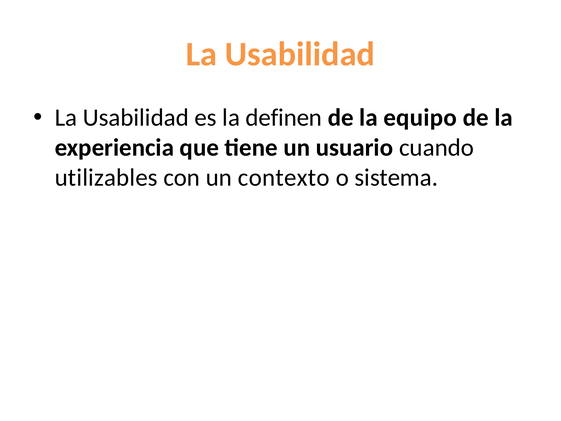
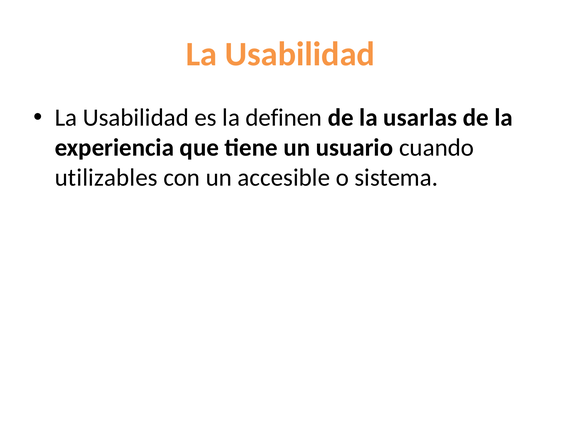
equipo: equipo -> usarlas
contexto: contexto -> accesible
